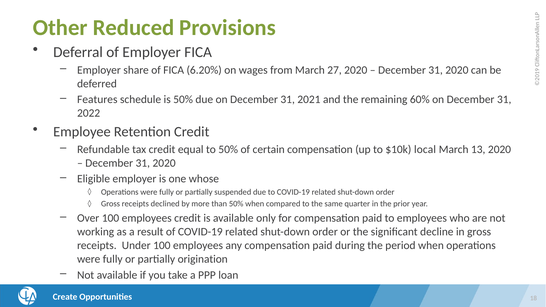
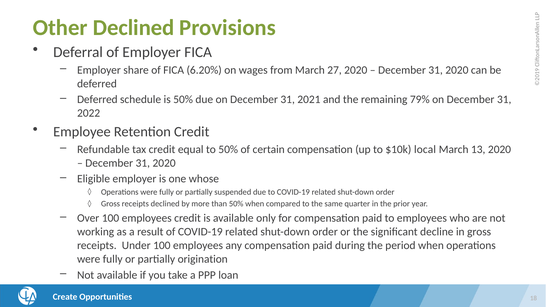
Other Reduced: Reduced -> Declined
Features at (97, 100): Features -> Deferred
60%: 60% -> 79%
